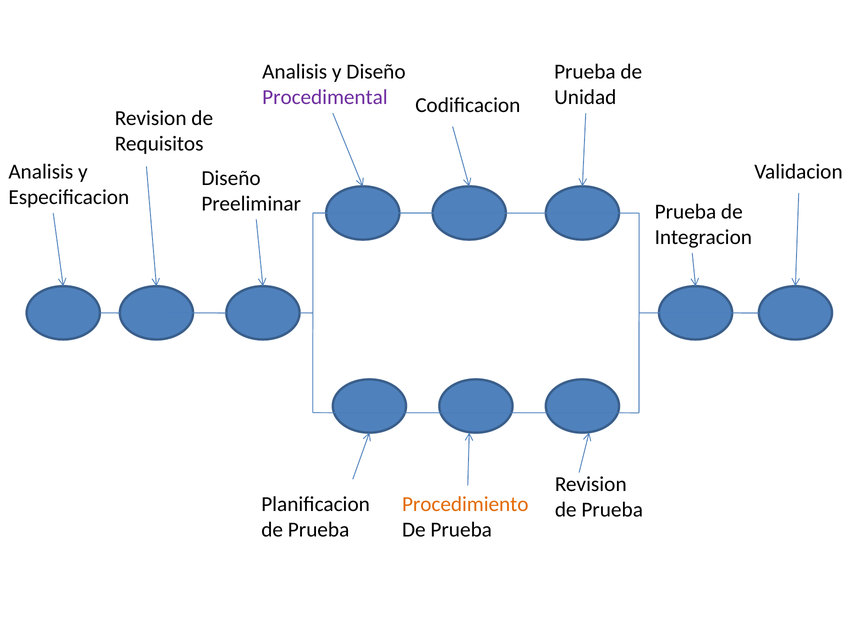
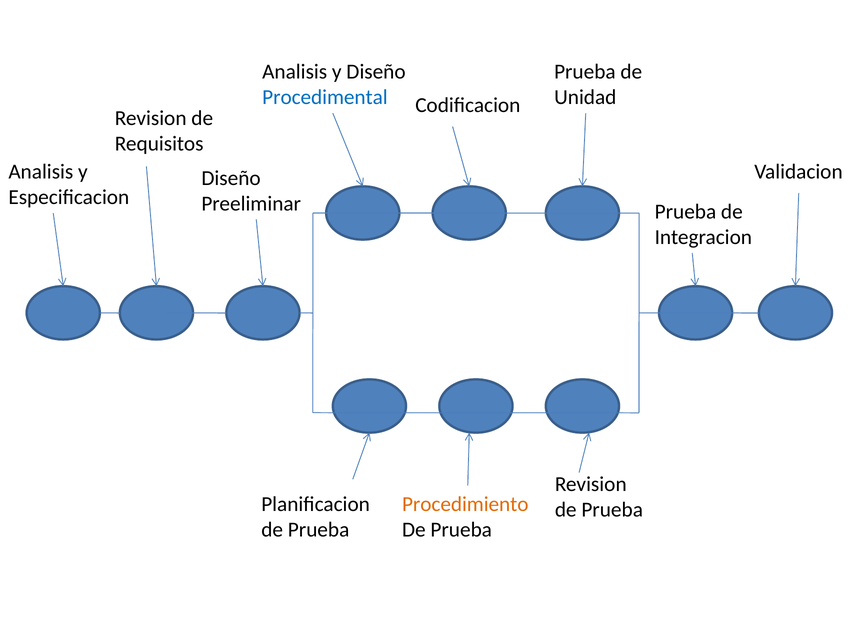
Procedimental colour: purple -> blue
